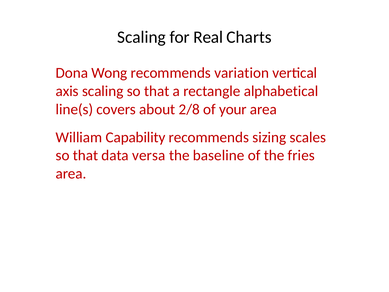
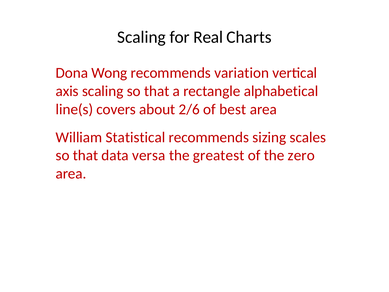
2/8: 2/8 -> 2/6
your: your -> best
Capability: Capability -> Statistical
baseline: baseline -> greatest
fries: fries -> zero
